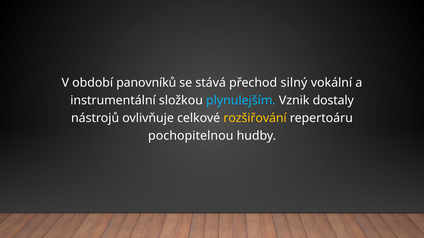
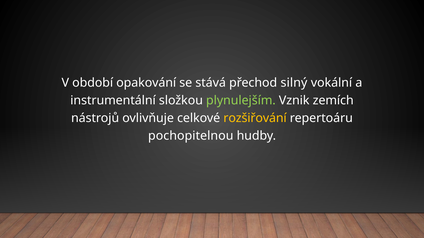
panovníků: panovníků -> opakování
plynulejším colour: light blue -> light green
dostaly: dostaly -> zemích
